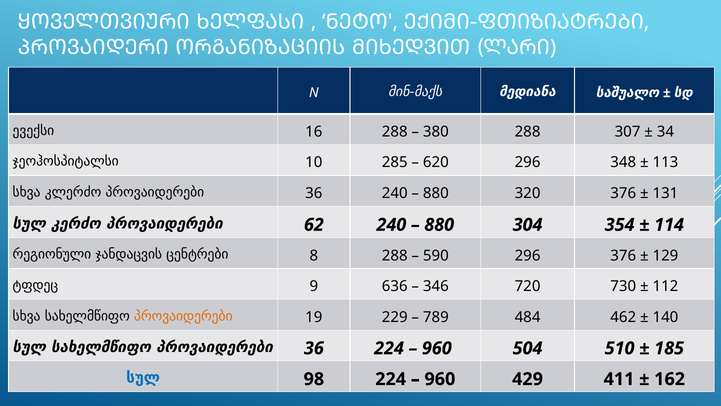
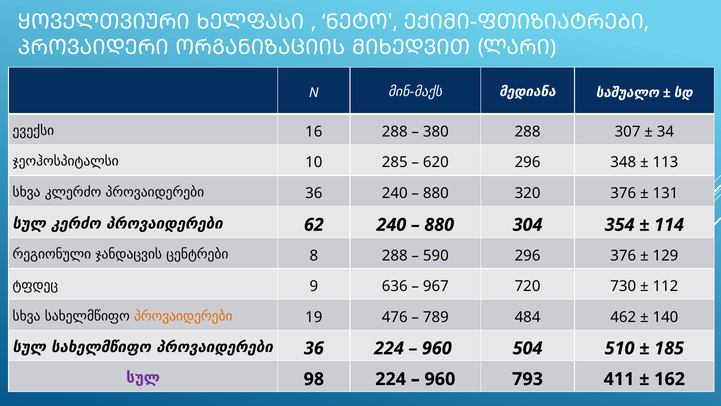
346: 346 -> 967
229: 229 -> 476
სულ at (143, 377) colour: blue -> purple
429: 429 -> 793
